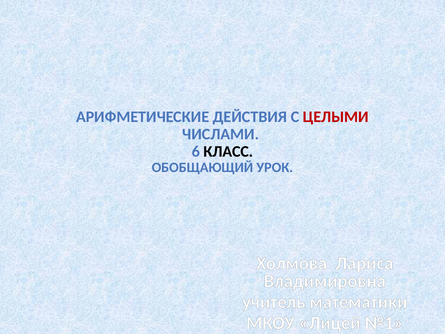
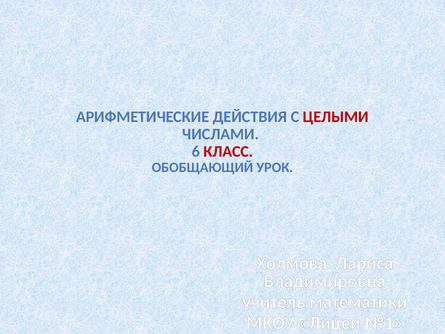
КЛАСС colour: black -> red
